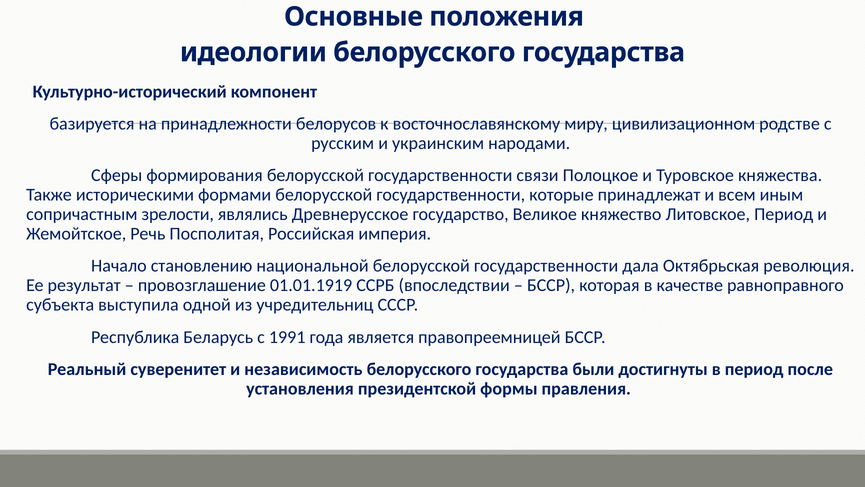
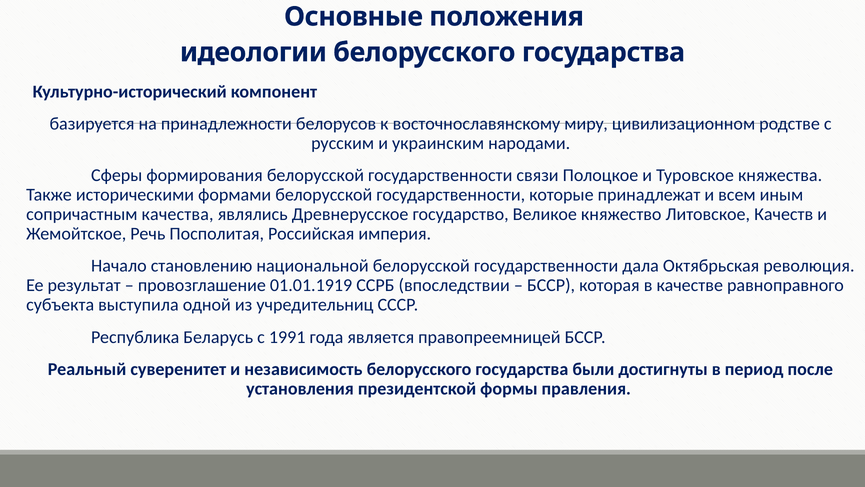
зрелости: зрелости -> качества
Литовское Период: Период -> Качеств
